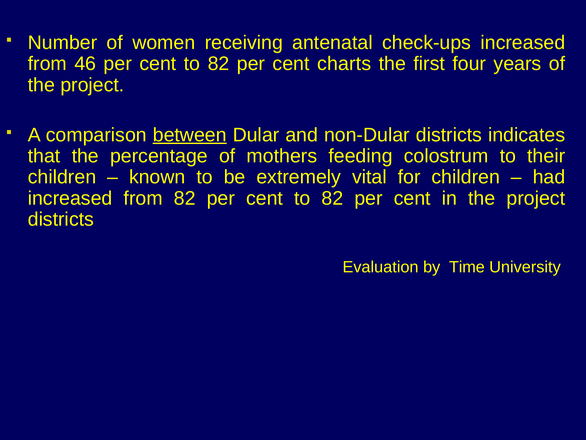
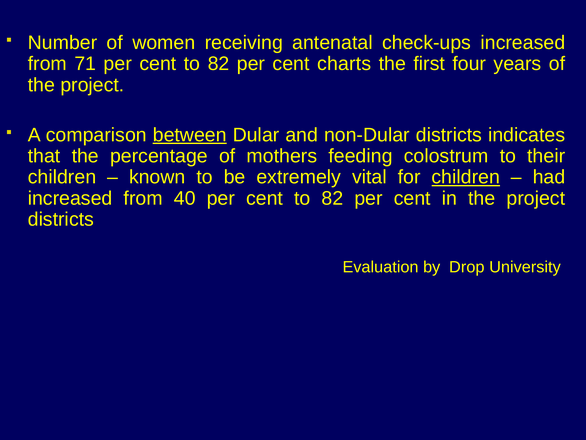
46: 46 -> 71
children at (466, 177) underline: none -> present
from 82: 82 -> 40
Time: Time -> Drop
